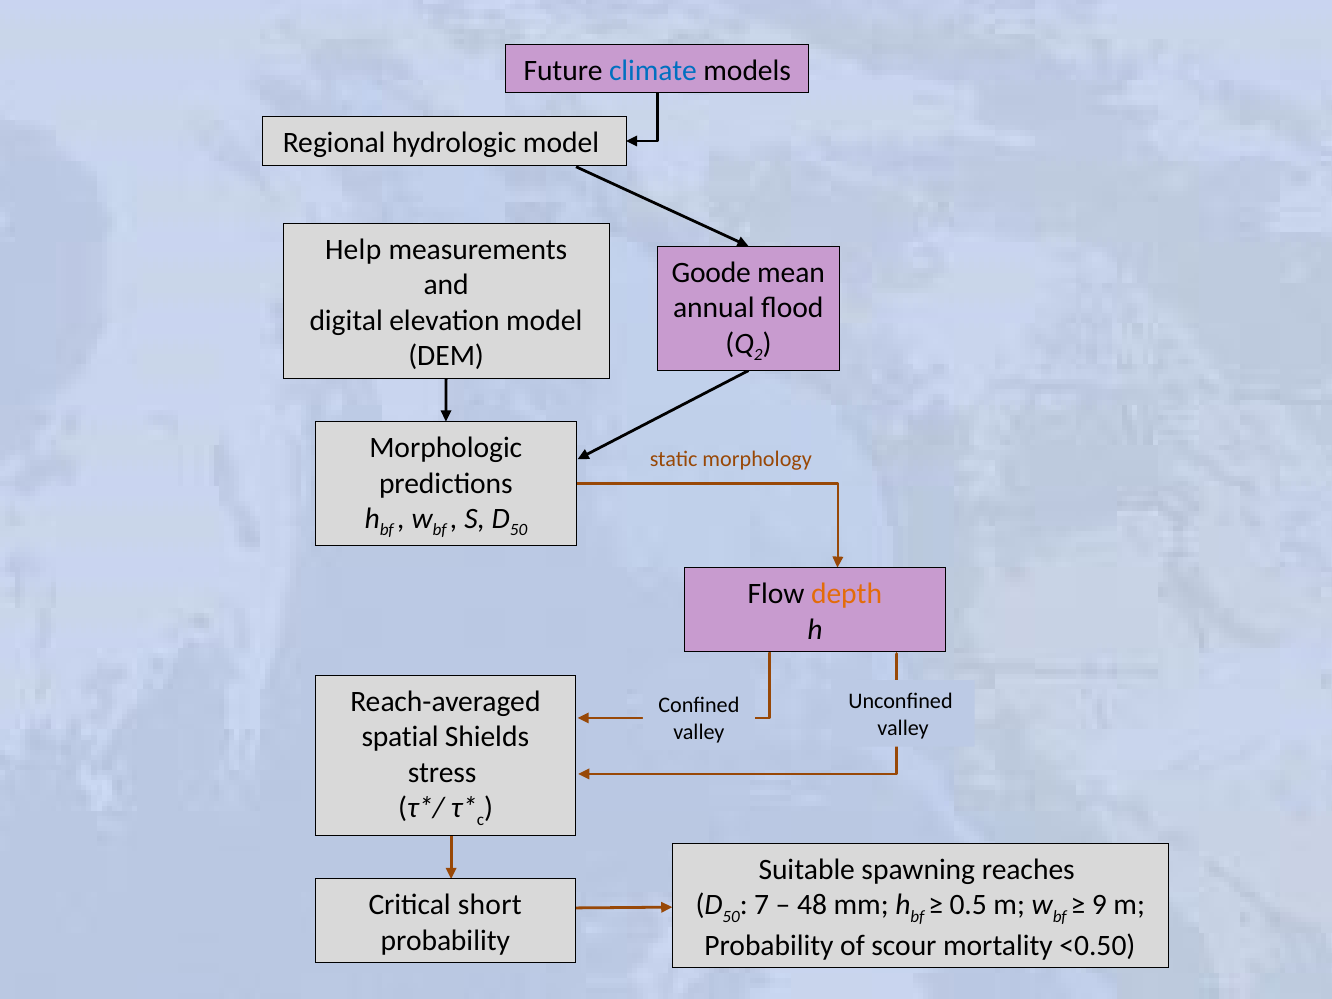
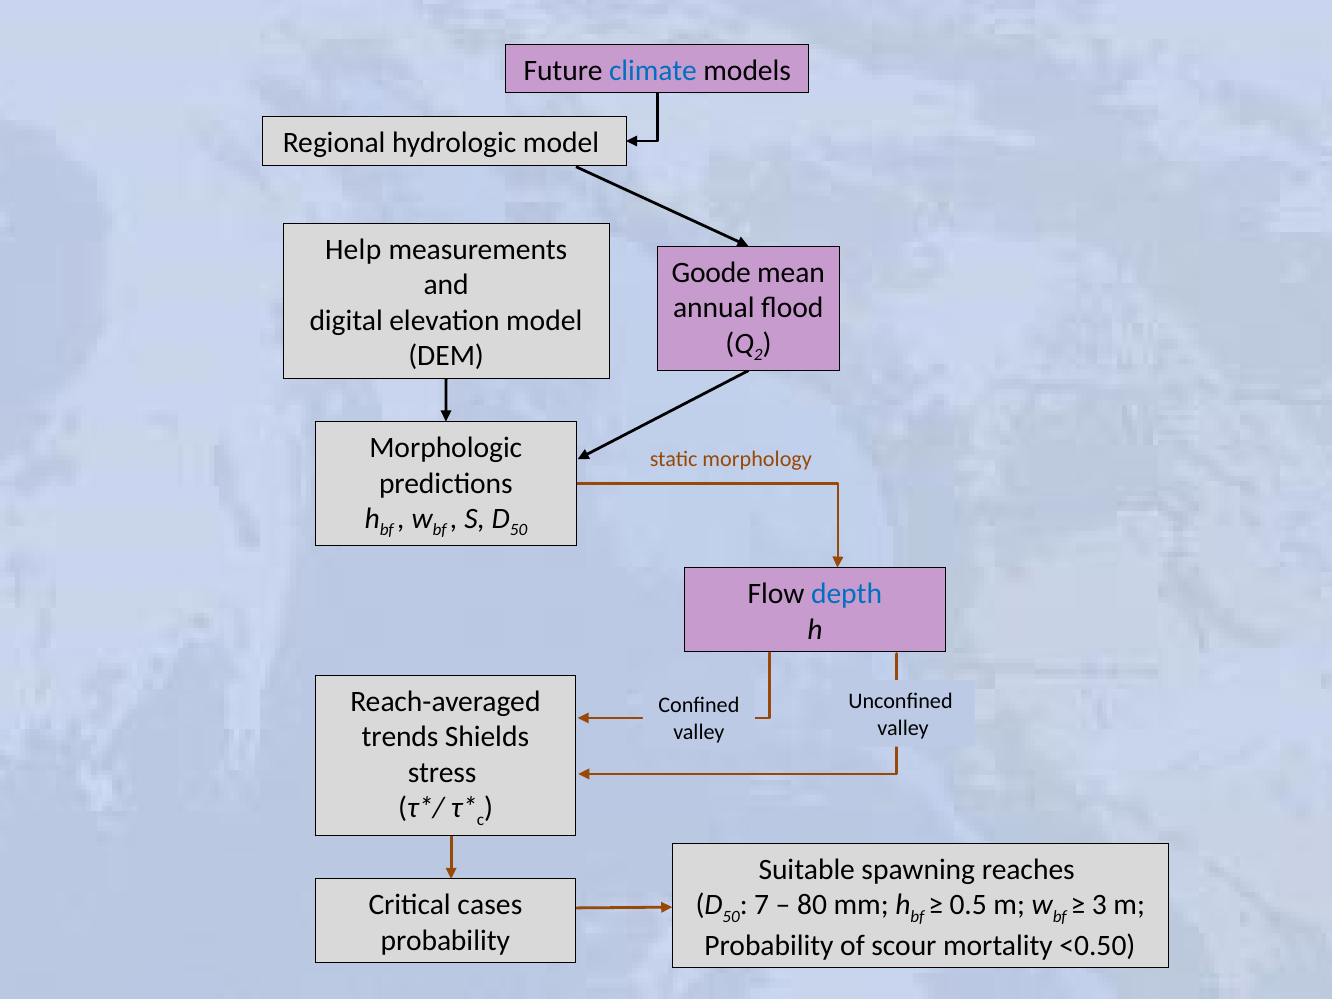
depth colour: orange -> blue
spatial: spatial -> trends
48: 48 -> 80
9: 9 -> 3
short: short -> cases
